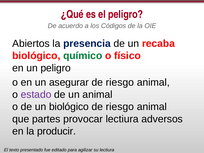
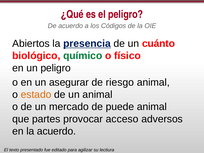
presencia underline: none -> present
recaba: recaba -> cuánto
estado colour: purple -> orange
un biológico: biológico -> mercado
riesgo at (120, 107): riesgo -> puede
provocar lectiura: lectiura -> acceso
la producir: producir -> acuerdo
